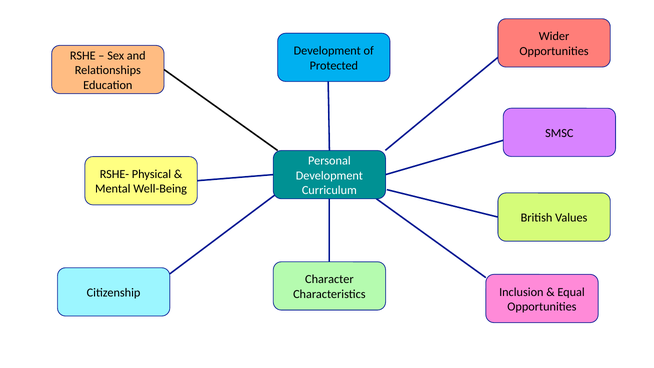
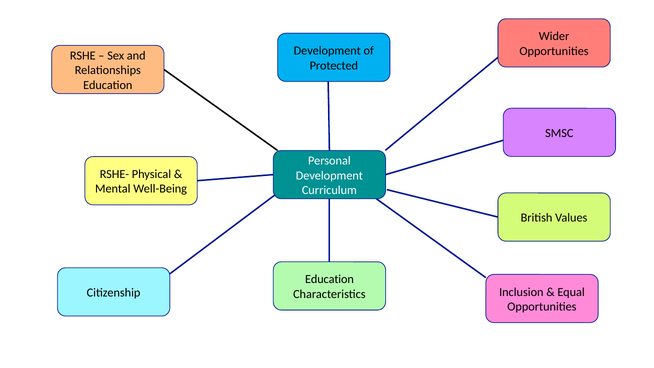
Character at (329, 279): Character -> Education
